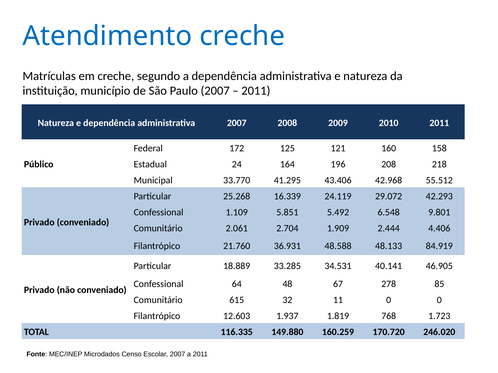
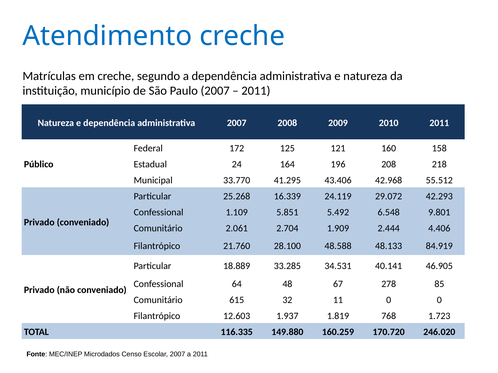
36.931: 36.931 -> 28.100
